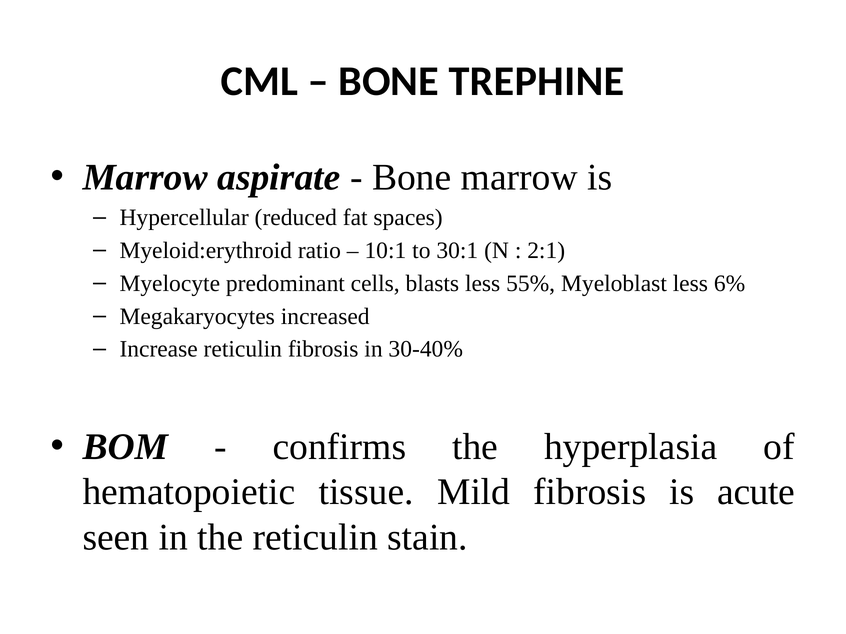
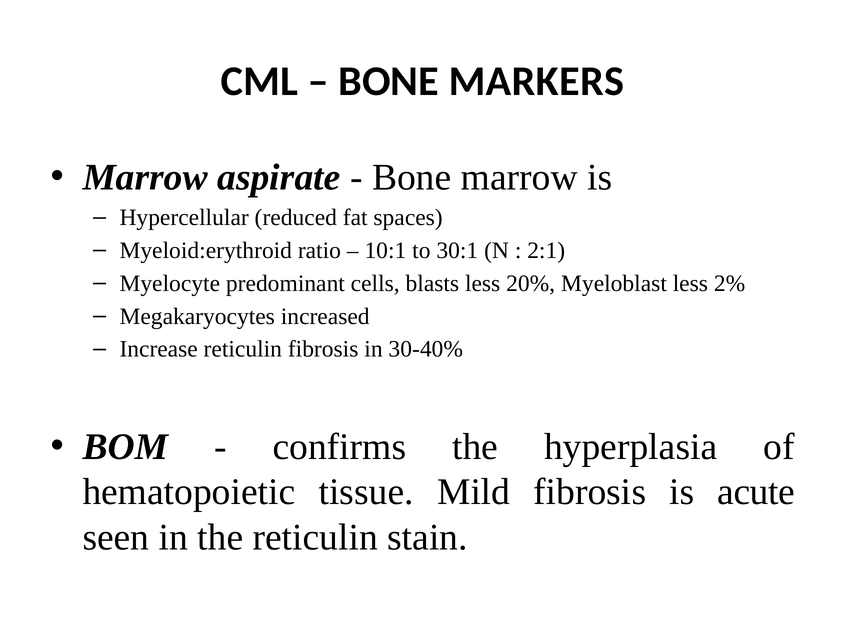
TREPHINE: TREPHINE -> MARKERS
55%: 55% -> 20%
6%: 6% -> 2%
